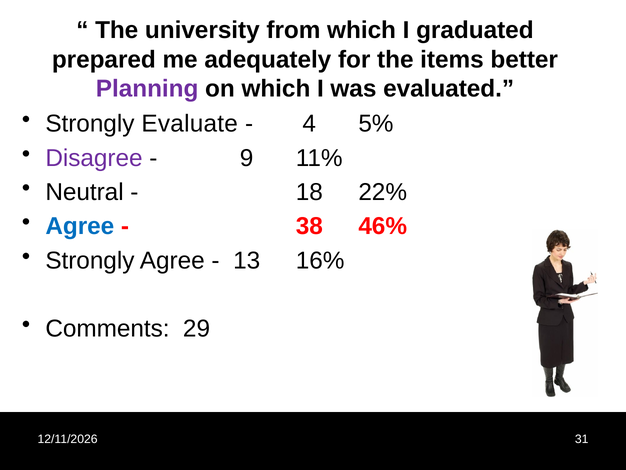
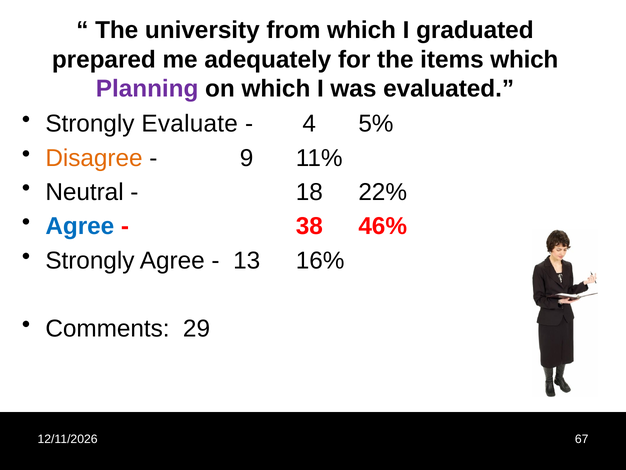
items better: better -> which
Disagree colour: purple -> orange
31: 31 -> 67
